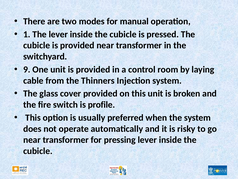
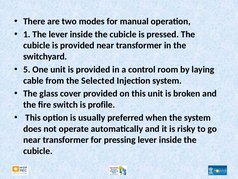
9: 9 -> 5
Thinners: Thinners -> Selected
